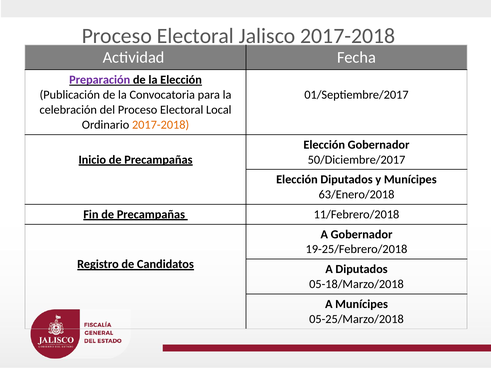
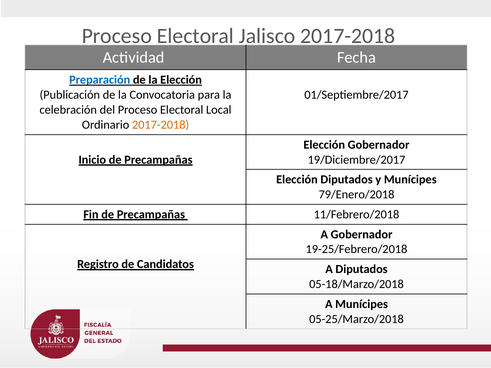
Preparación colour: purple -> blue
50/Diciembre/2017: 50/Diciembre/2017 -> 19/Diciembre/2017
63/Enero/2018: 63/Enero/2018 -> 79/Enero/2018
